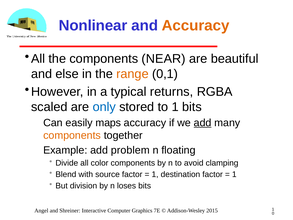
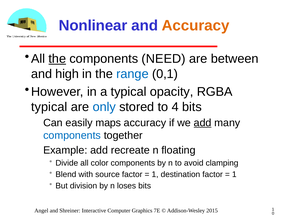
the at (57, 59) underline: none -> present
NEAR: NEAR -> NEED
beautiful: beautiful -> between
else: else -> high
range colour: orange -> blue
returns: returns -> opacity
scaled at (49, 107): scaled -> typical
to 1: 1 -> 4
components at (72, 135) colour: orange -> blue
problem: problem -> recreate
